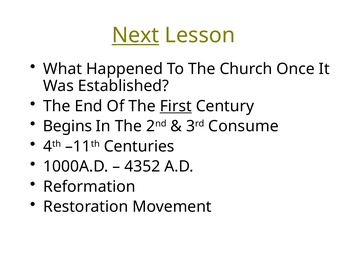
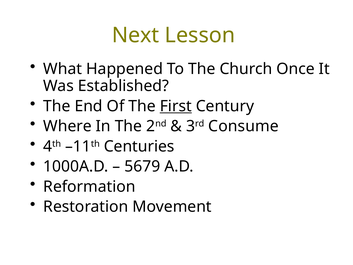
Next underline: present -> none
Begins: Begins -> Where
4352: 4352 -> 5679
